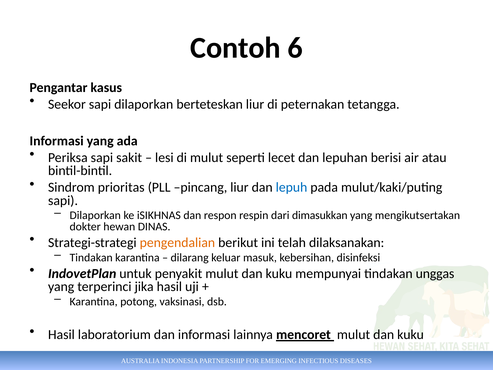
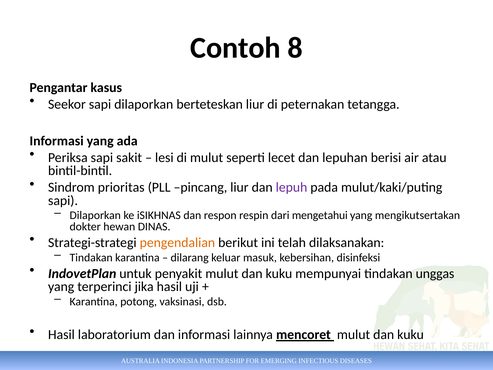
6: 6 -> 8
lepuh colour: blue -> purple
dimasukkan: dimasukkan -> mengetahui
